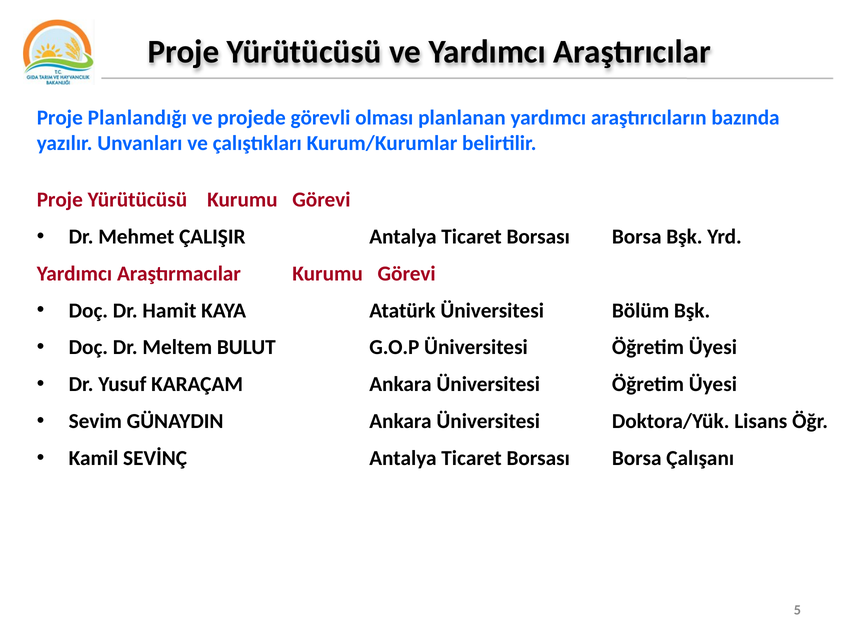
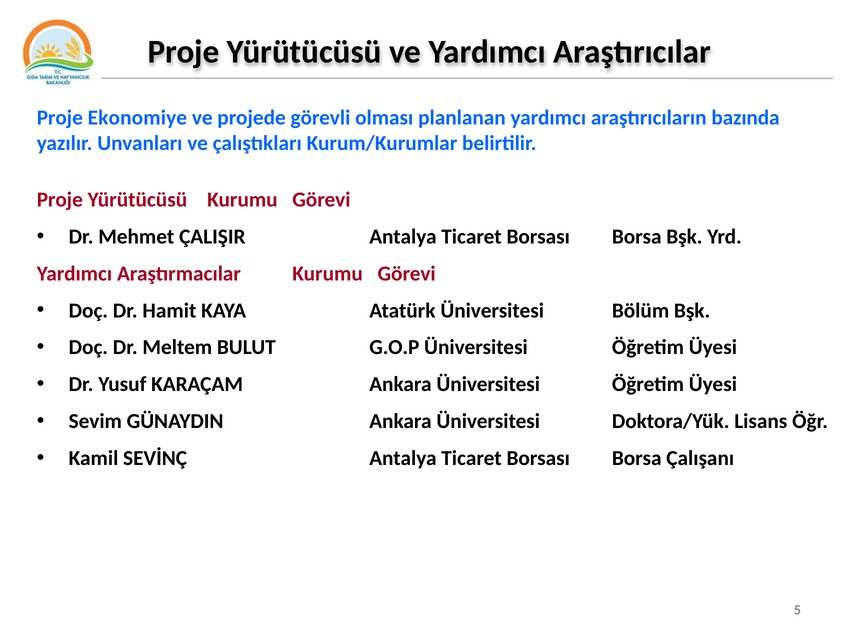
Planlandığı: Planlandığı -> Ekonomiye
